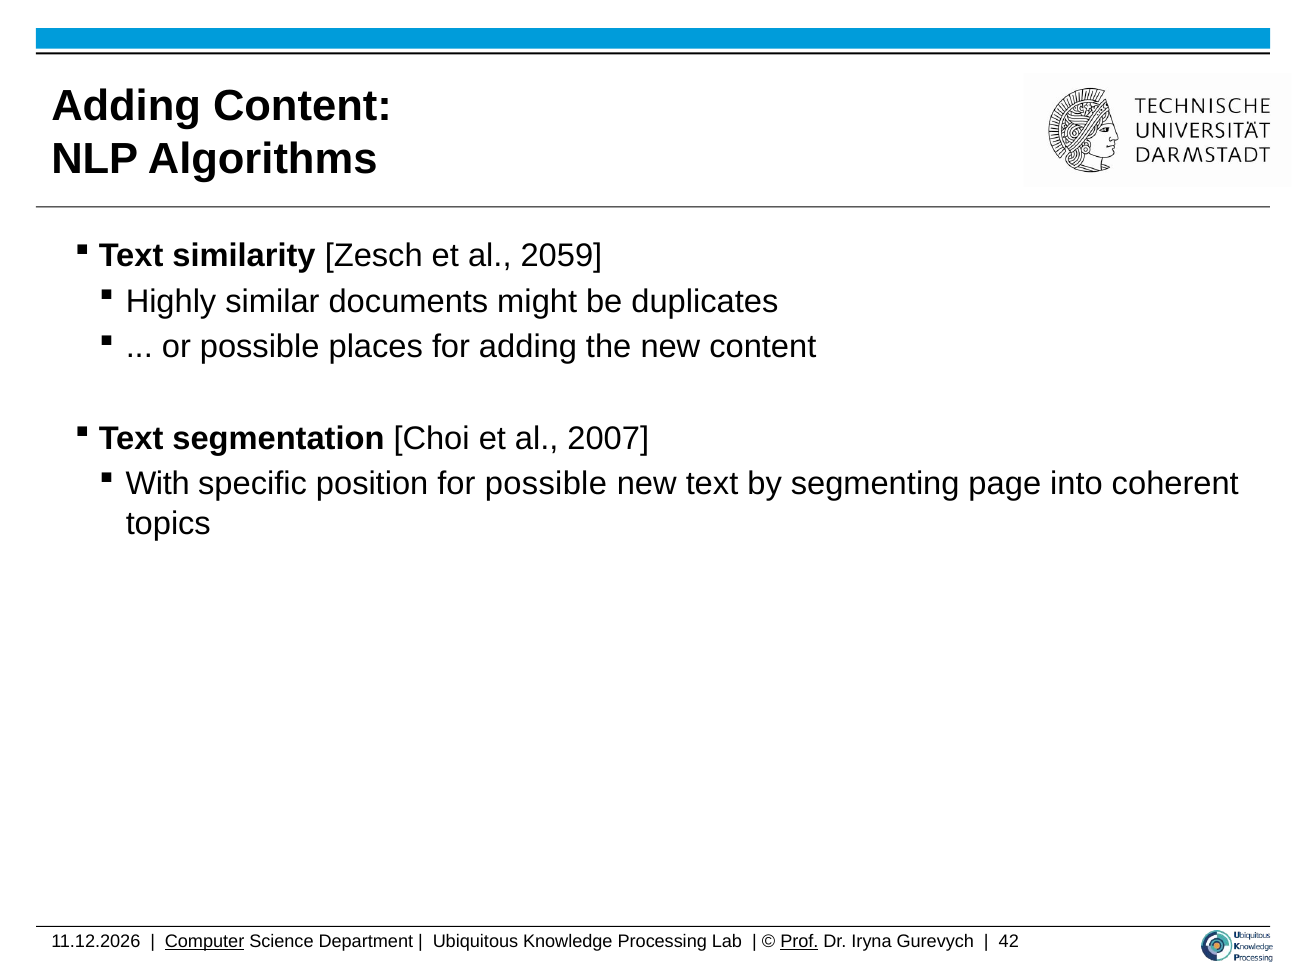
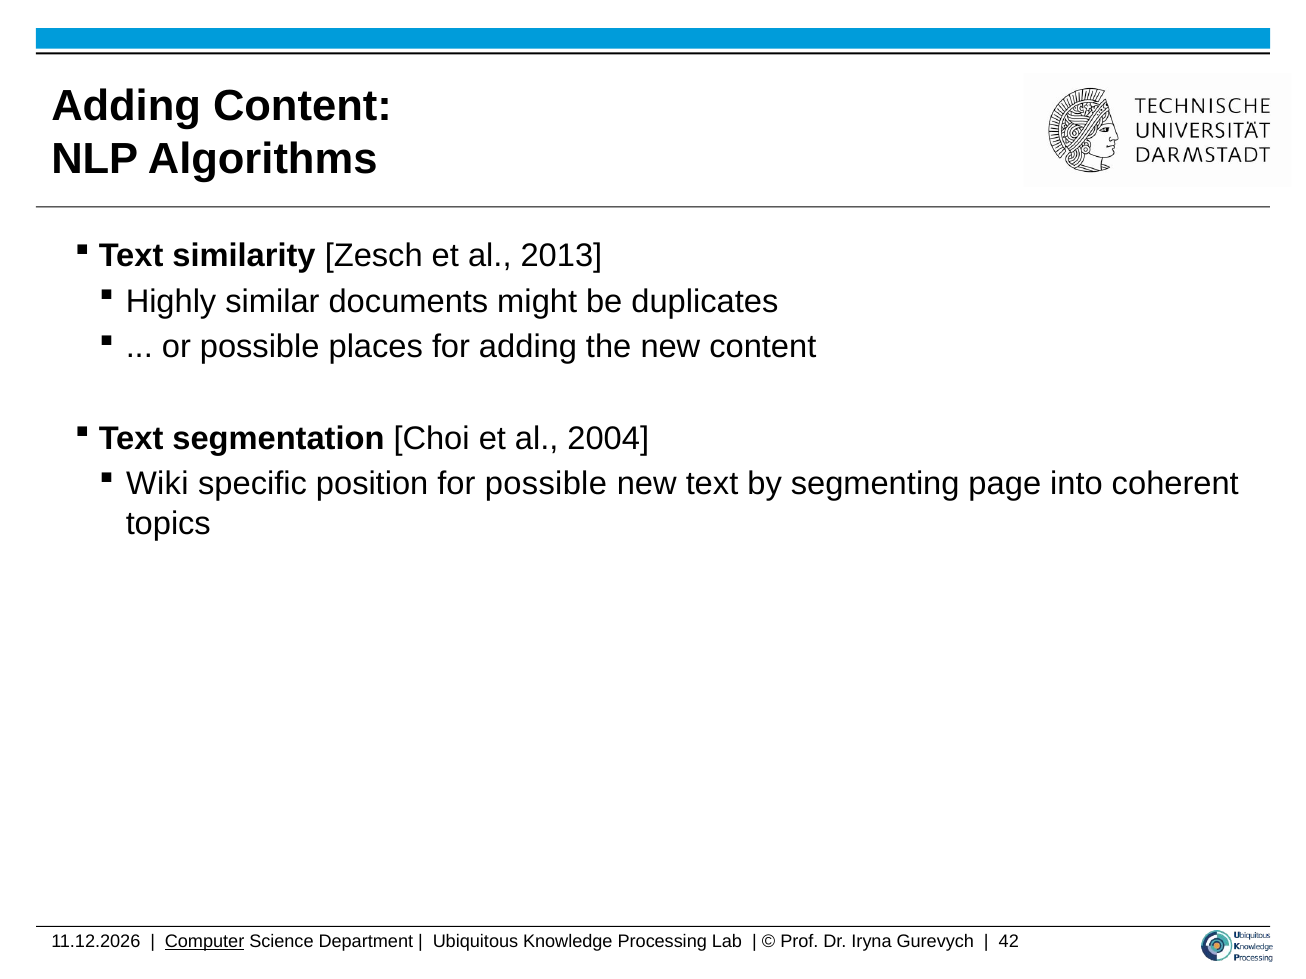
2059: 2059 -> 2013
2007: 2007 -> 2004
With: With -> Wiki
Prof underline: present -> none
